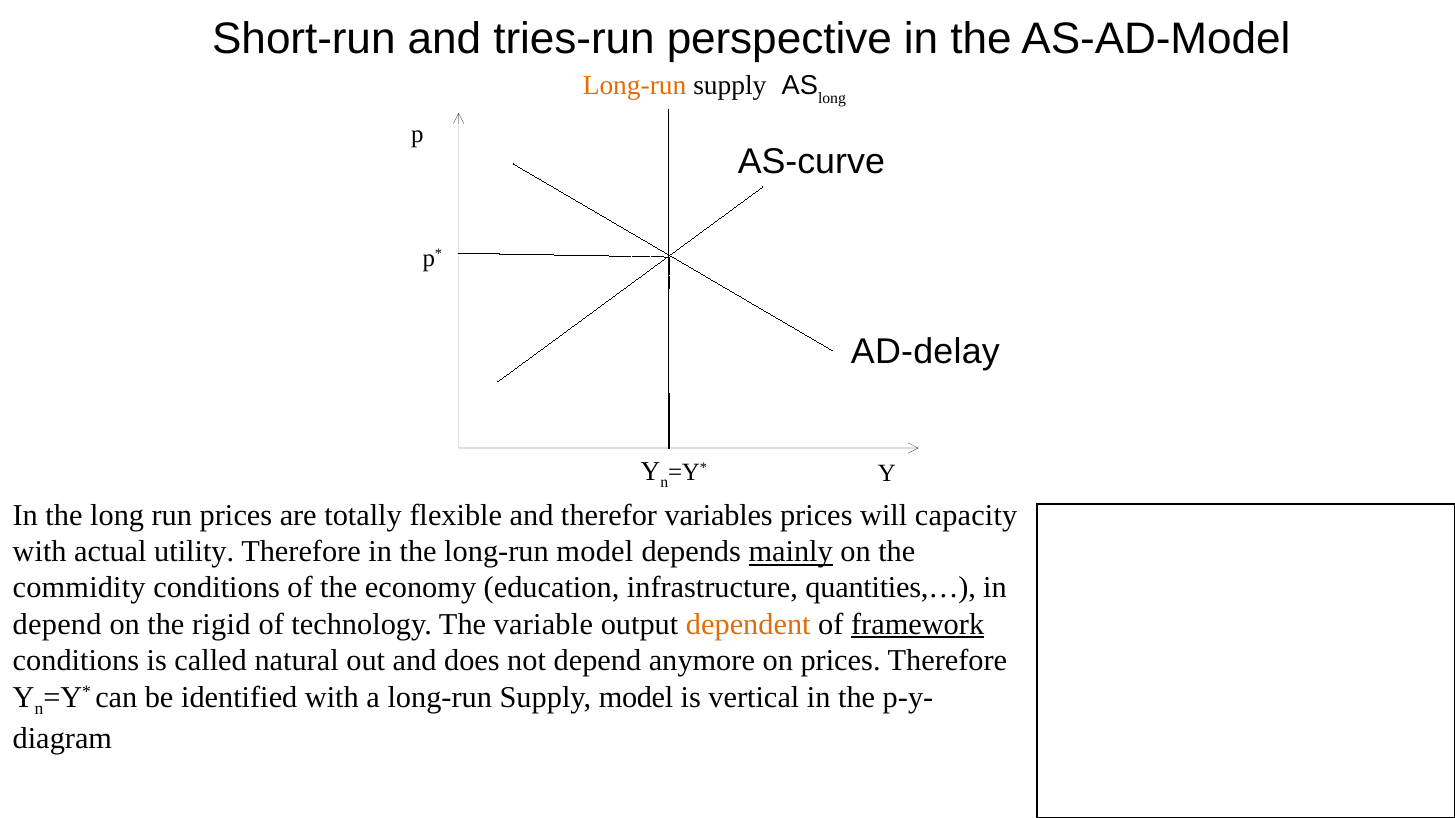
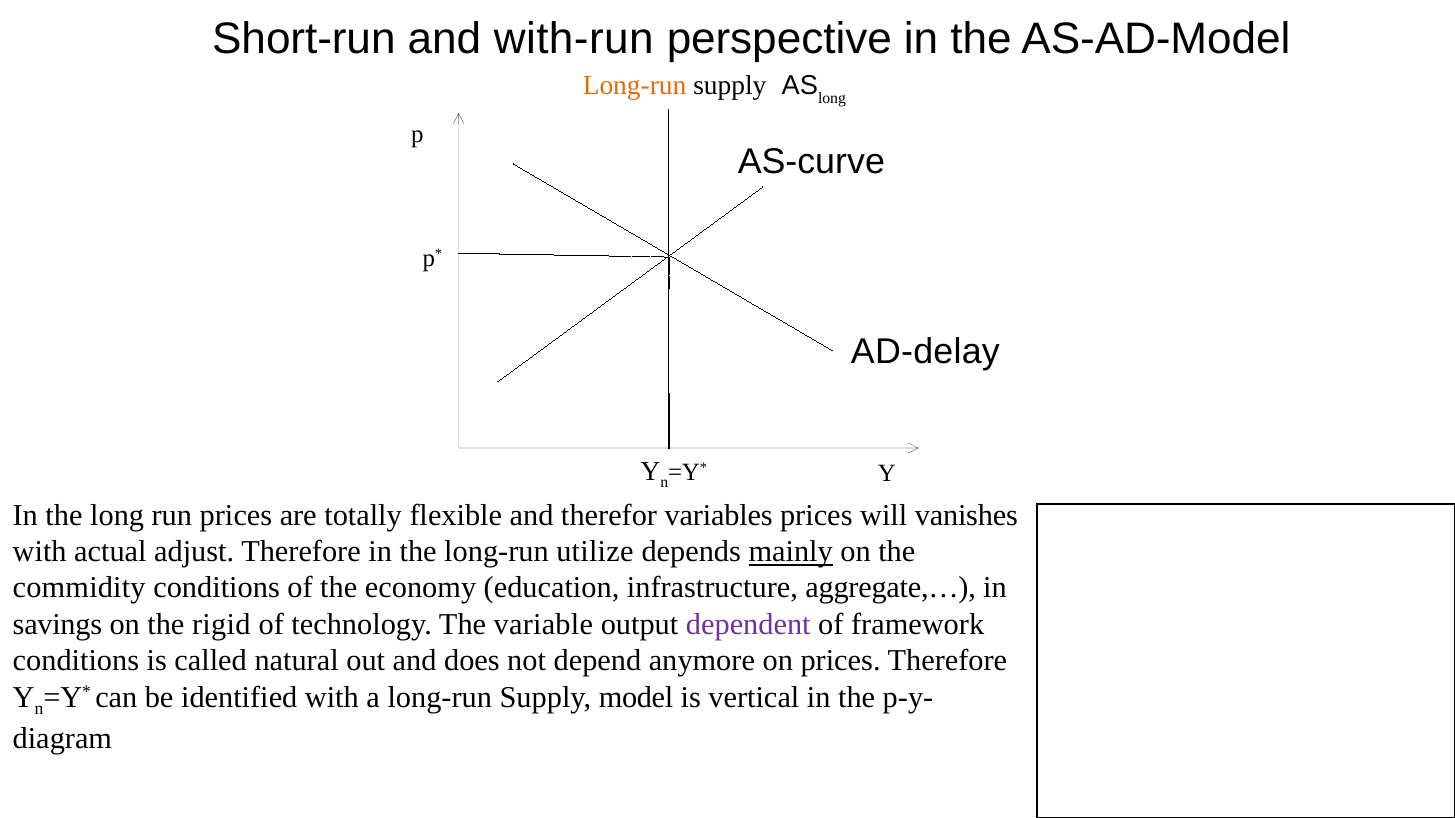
tries-run: tries-run -> with-run
capacity: capacity -> vanishes
utility: utility -> adjust
long-run model: model -> utilize
quantities,…: quantities,… -> aggregate,…
depend at (57, 625): depend -> savings
dependent colour: orange -> purple
framework underline: present -> none
